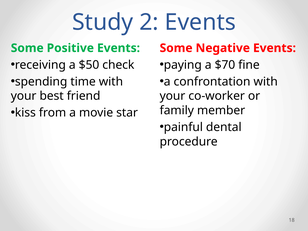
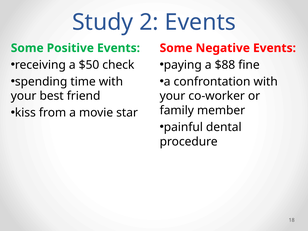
$70: $70 -> $88
